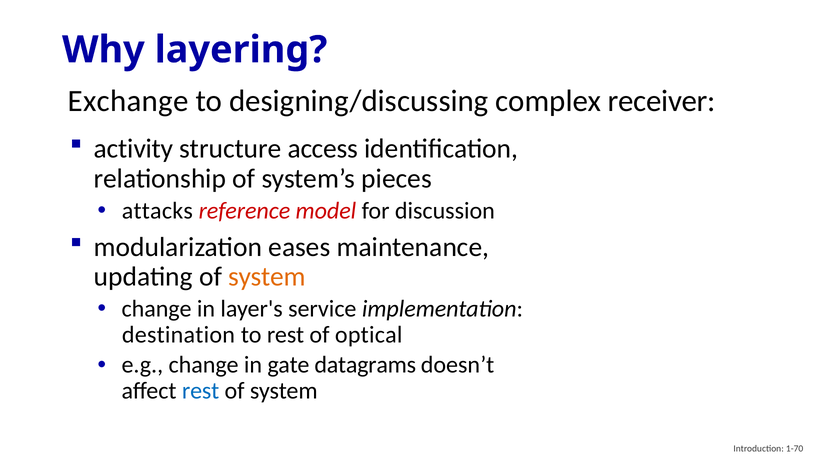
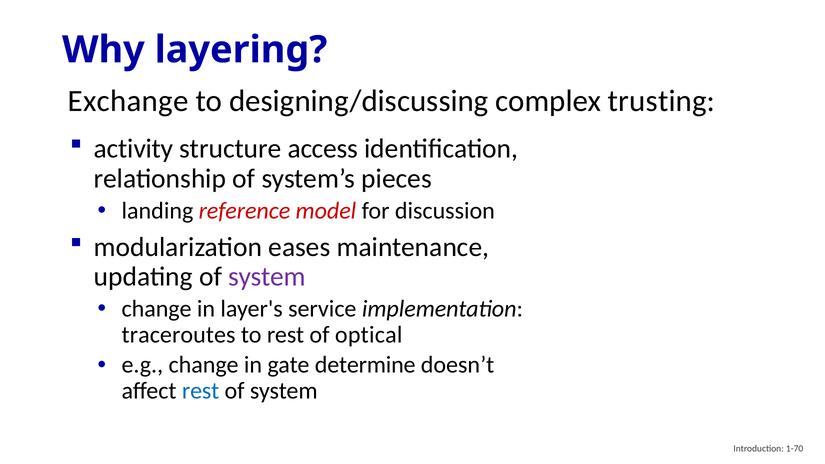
receiver: receiver -> trusting
attacks: attacks -> landing
system at (267, 277) colour: orange -> purple
destination: destination -> traceroutes
datagrams: datagrams -> determine
